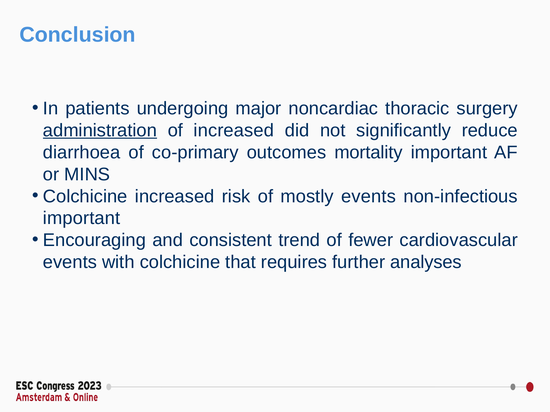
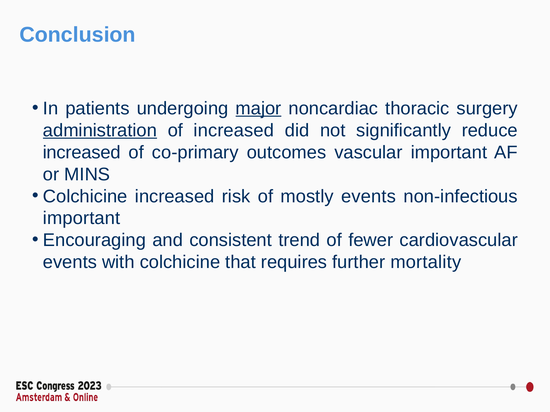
major underline: none -> present
diarrhoea at (82, 153): diarrhoea -> increased
mortality: mortality -> vascular
analyses: analyses -> mortality
